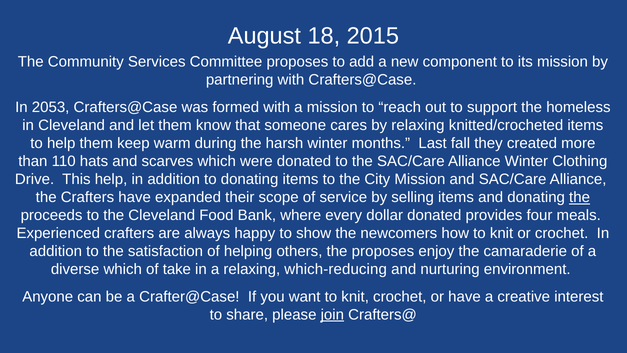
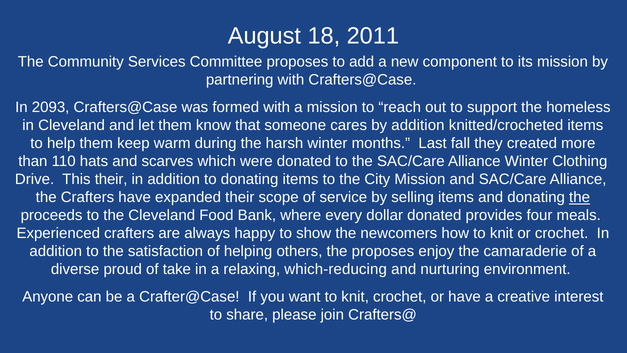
2015: 2015 -> 2011
2053: 2053 -> 2093
by relaxing: relaxing -> addition
This help: help -> their
diverse which: which -> proud
join underline: present -> none
